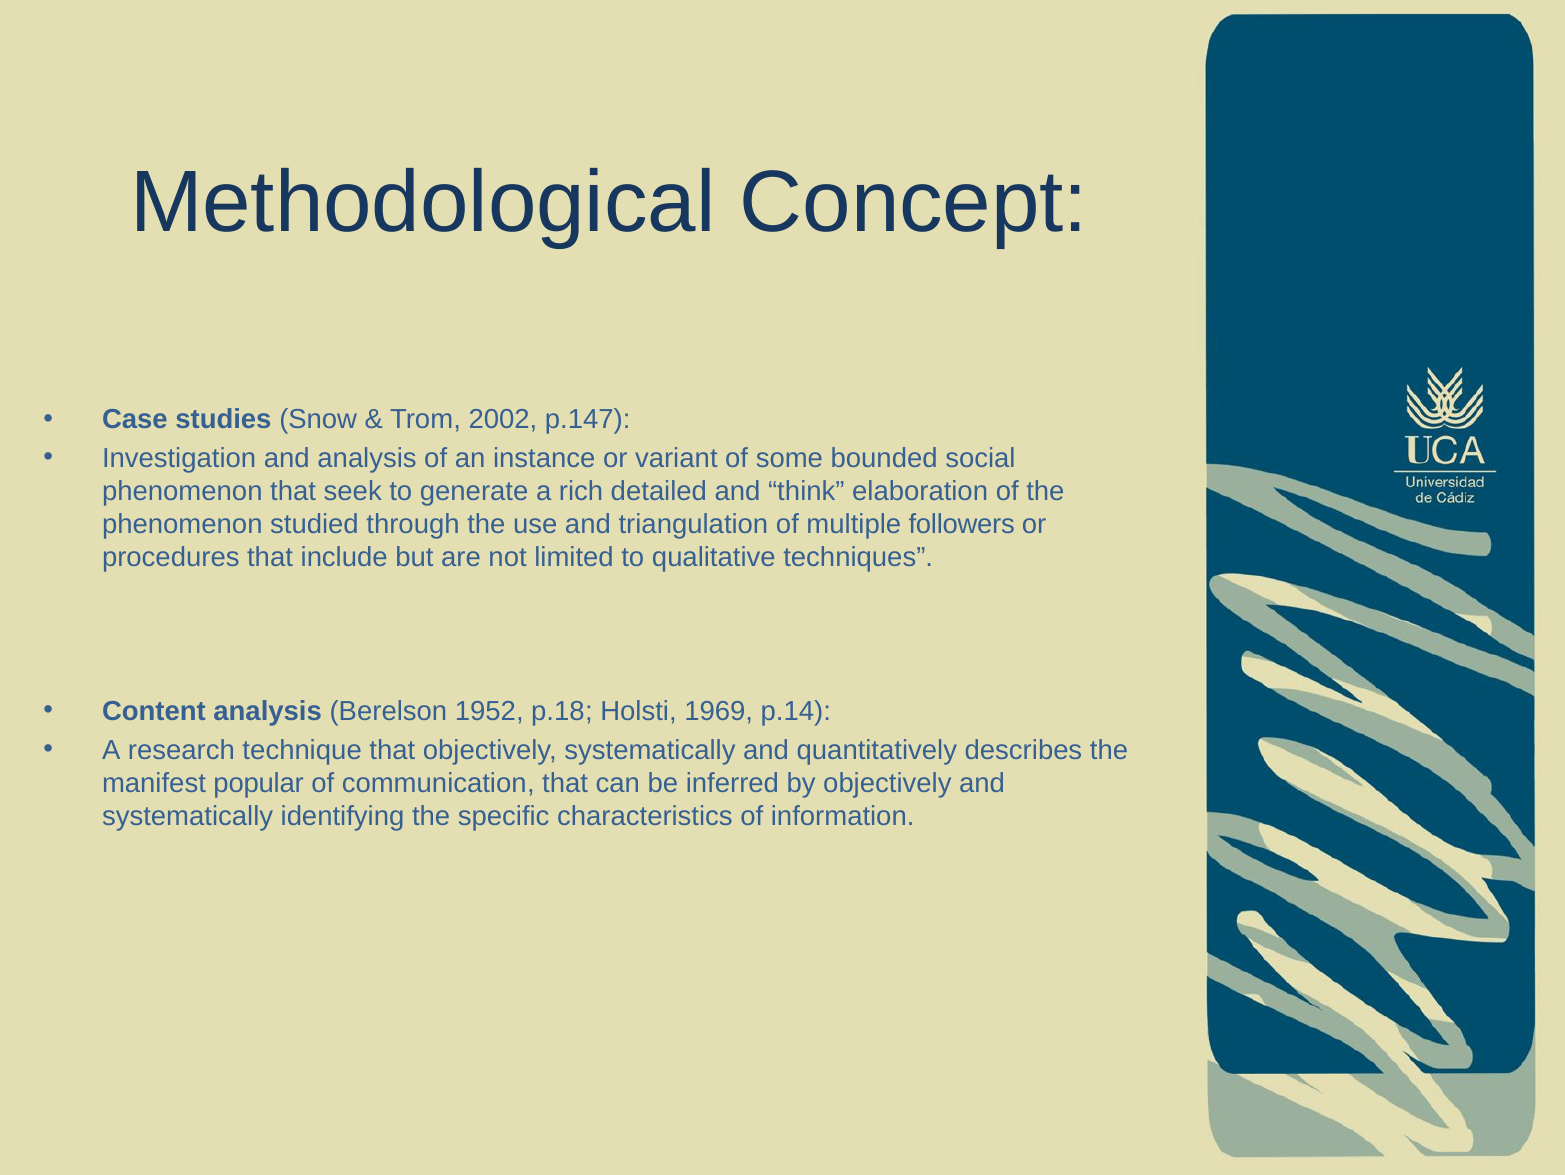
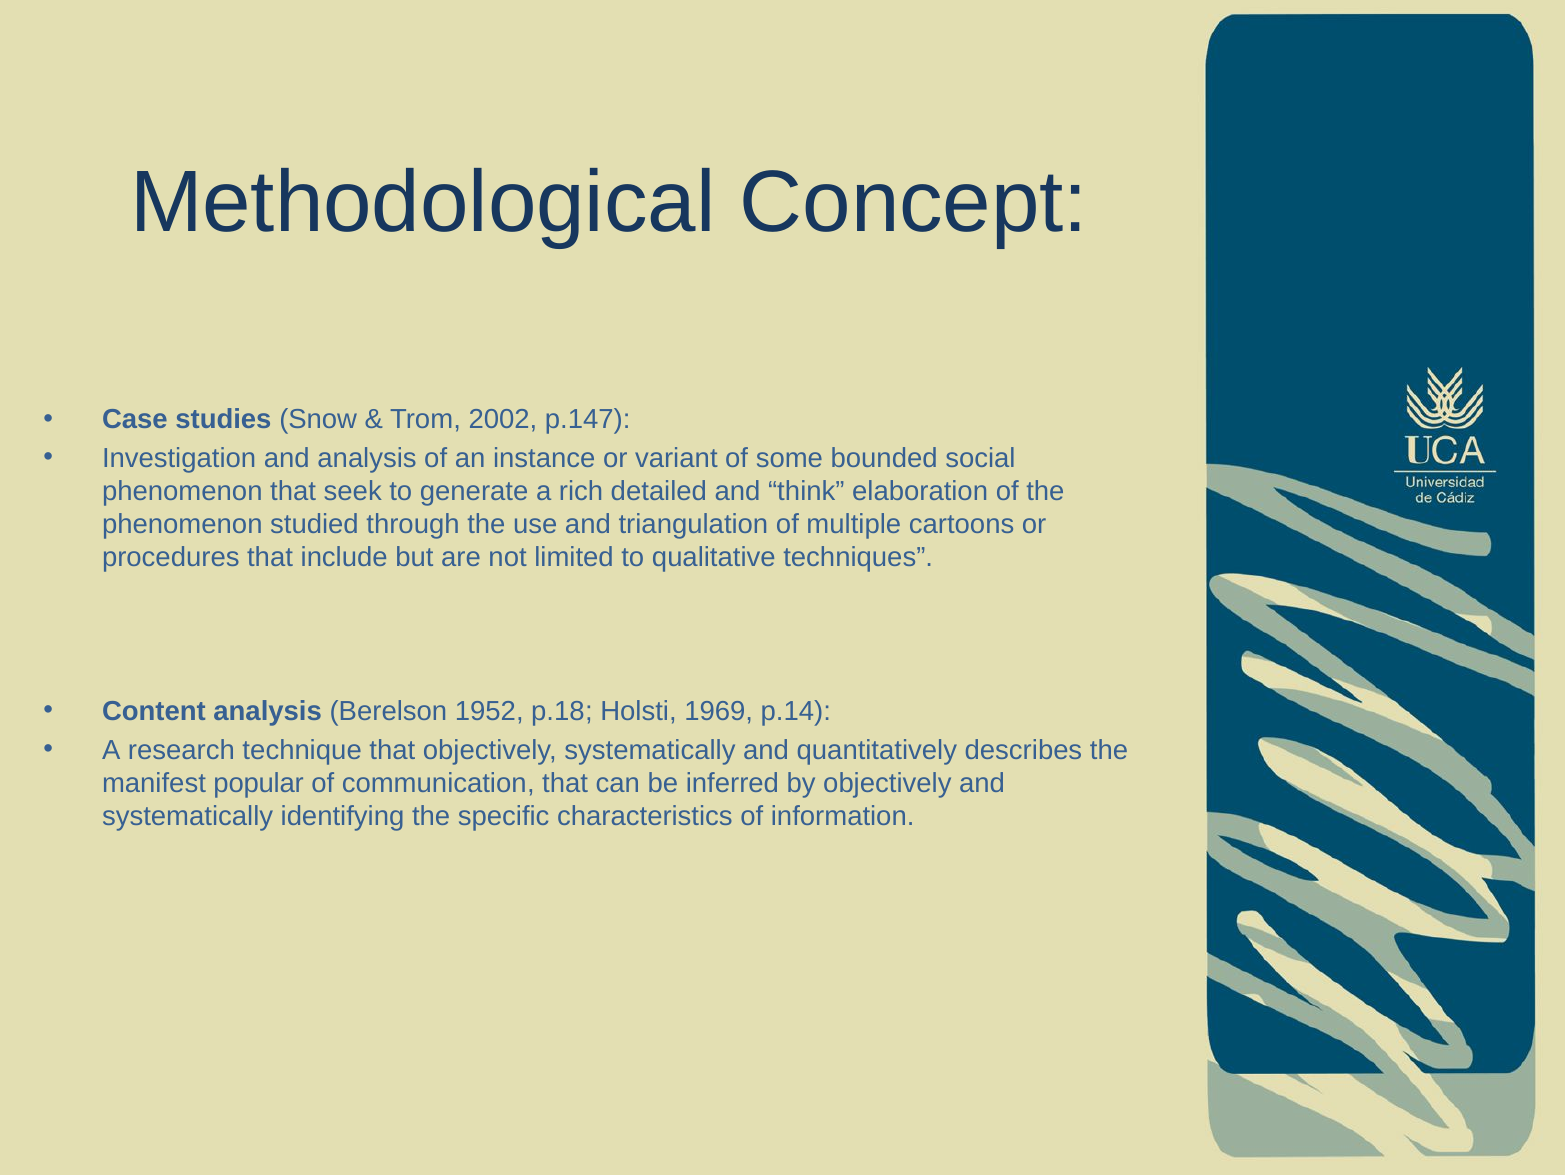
followers: followers -> cartoons
